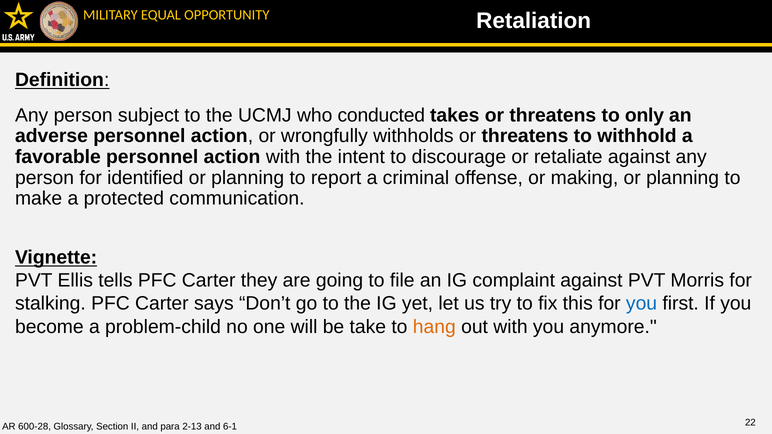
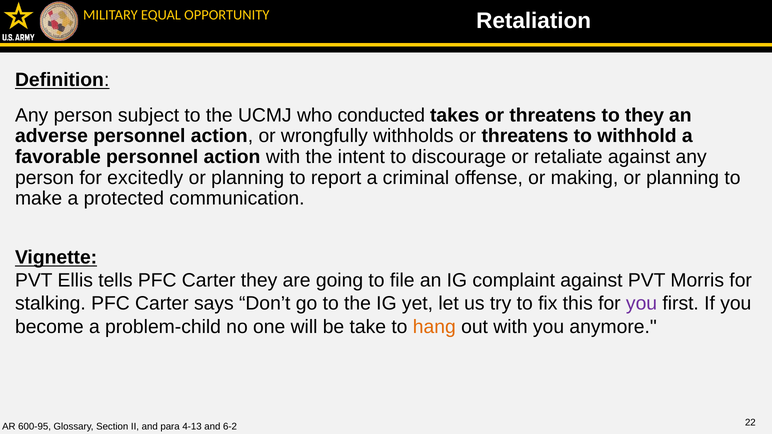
to only: only -> they
identified: identified -> excitedly
you at (642, 304) colour: blue -> purple
600-28: 600-28 -> 600-95
2-13: 2-13 -> 4-13
6-1: 6-1 -> 6-2
